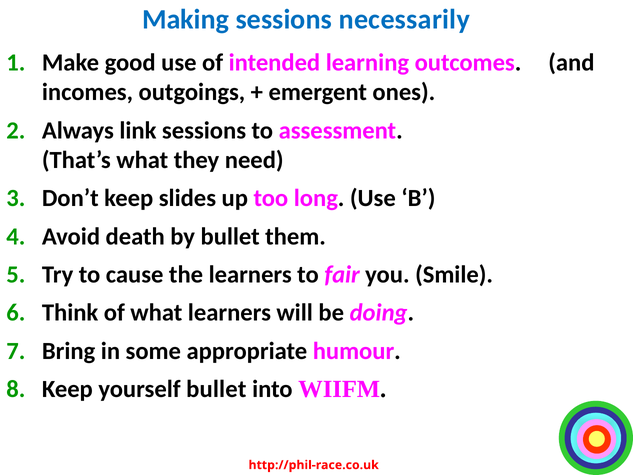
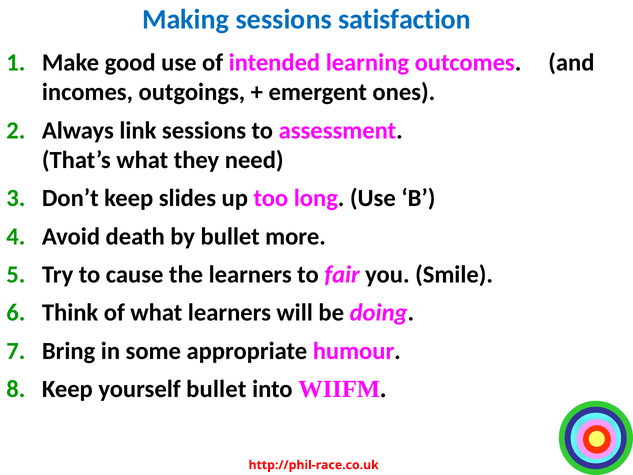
necessarily: necessarily -> satisfaction
them: them -> more
